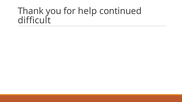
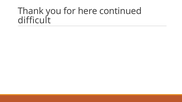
help: help -> here
